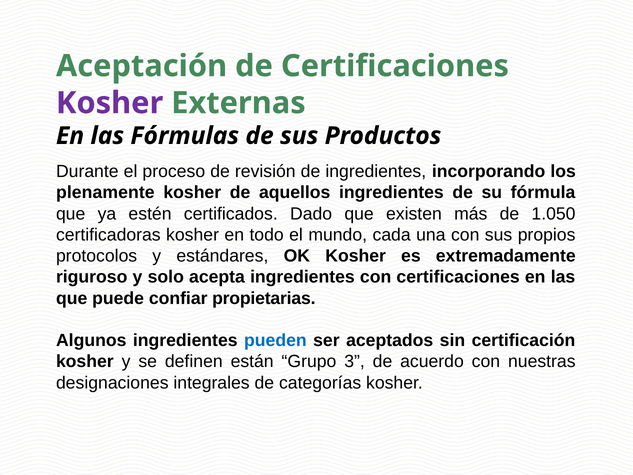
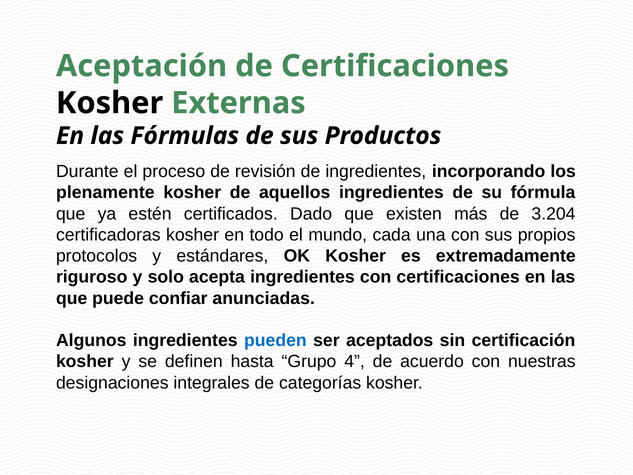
Kosher at (110, 103) colour: purple -> black
1.050: 1.050 -> 3.204
propietarias: propietarias -> anunciadas
están: están -> hasta
3: 3 -> 4
